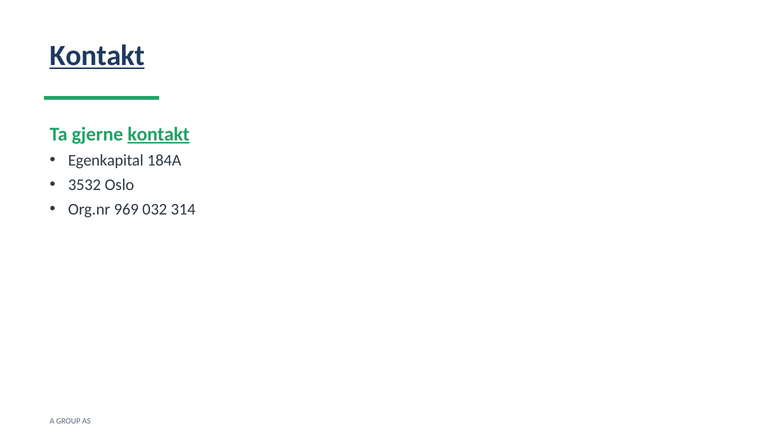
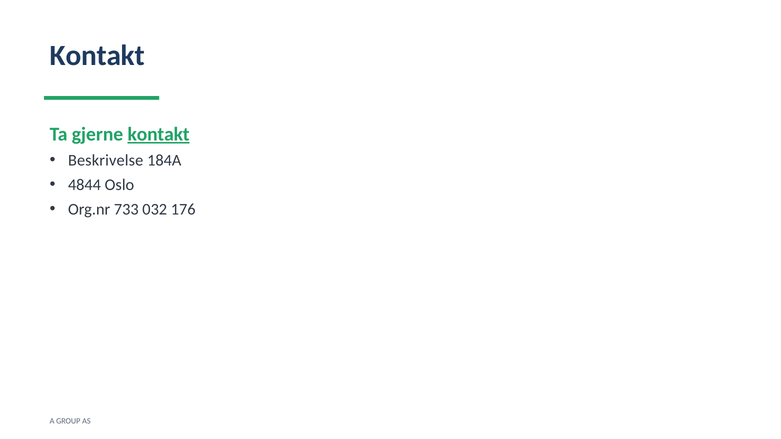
Kontakt at (97, 56) underline: present -> none
Egenkapital: Egenkapital -> Beskrivelse
3532: 3532 -> 4844
969: 969 -> 733
314: 314 -> 176
